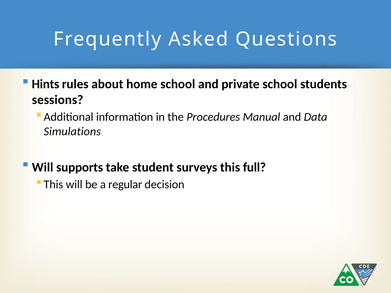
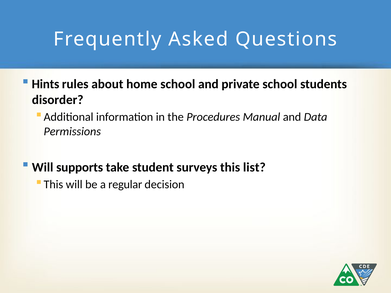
sessions: sessions -> disorder
Simulations: Simulations -> Permissions
full: full -> list
